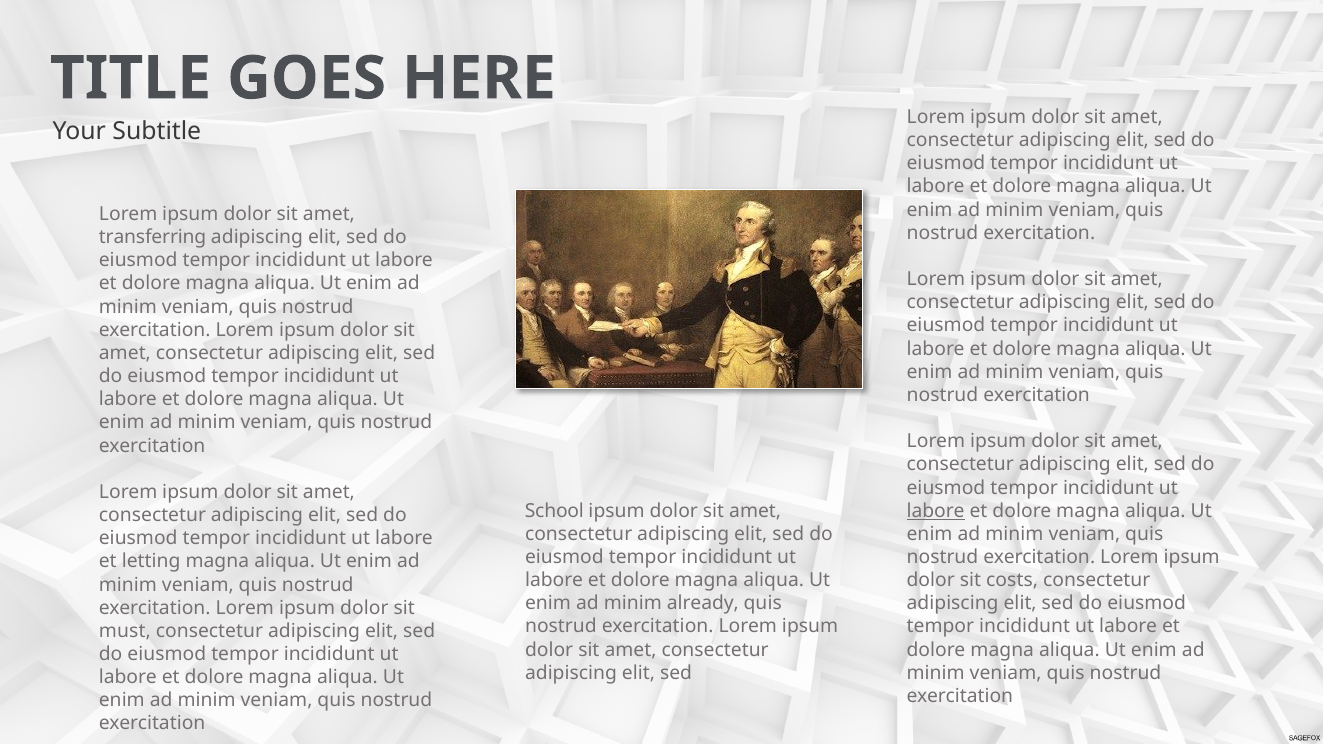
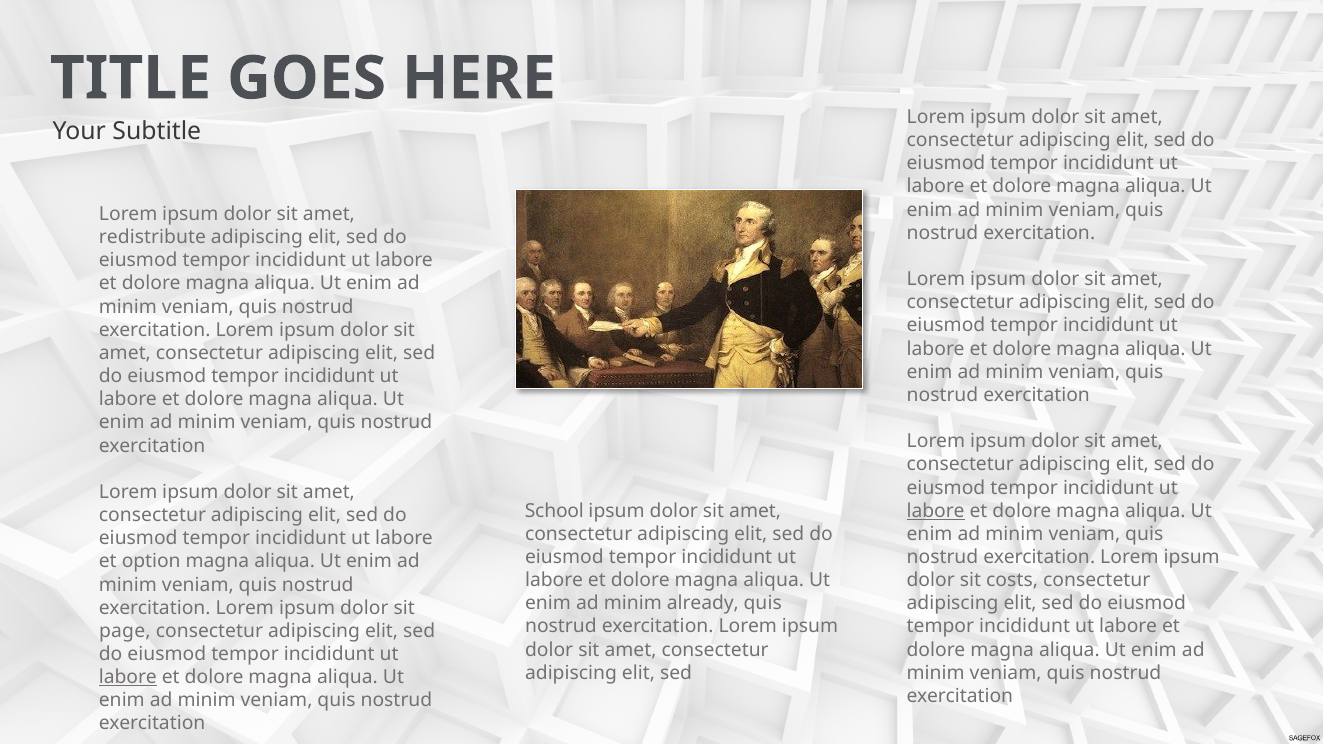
transferring: transferring -> redistribute
letting: letting -> option
must: must -> page
labore at (128, 677) underline: none -> present
